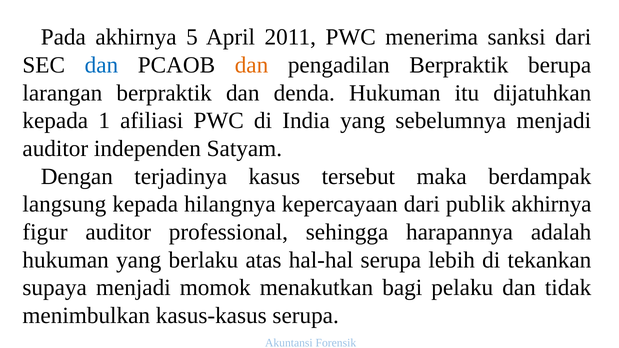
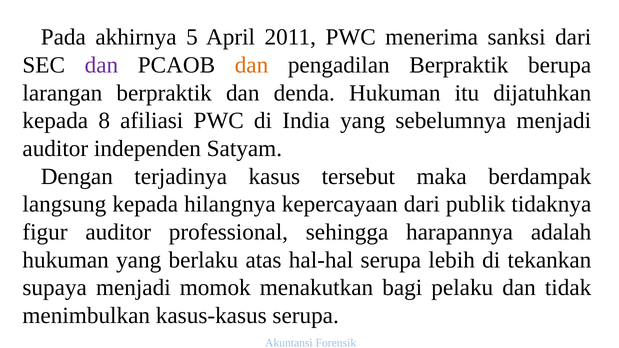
dan at (101, 65) colour: blue -> purple
1: 1 -> 8
publik akhirnya: akhirnya -> tidaknya
